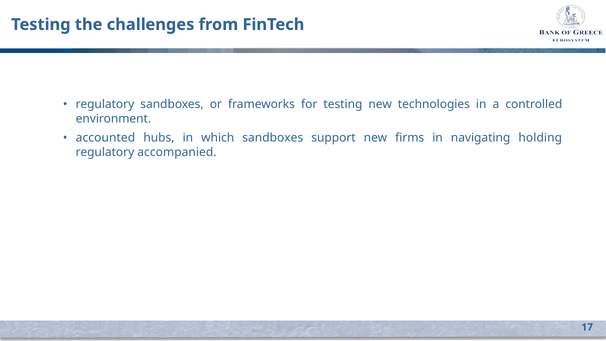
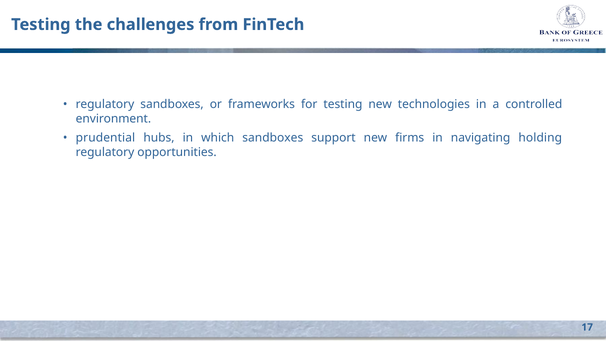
accounted: accounted -> prudential
accompanied: accompanied -> opportunities
